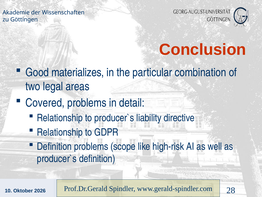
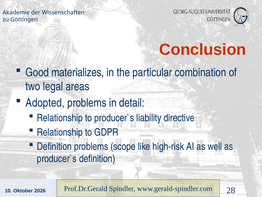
Covered: Covered -> Adopted
